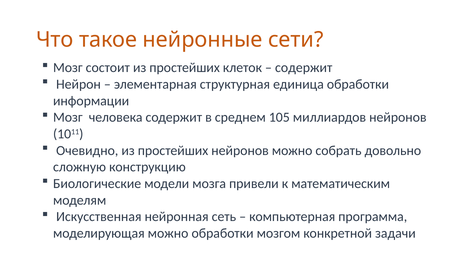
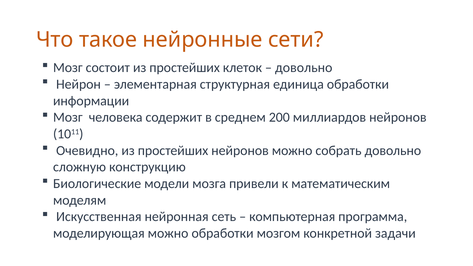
содержит at (304, 68): содержит -> довольно
105: 105 -> 200
